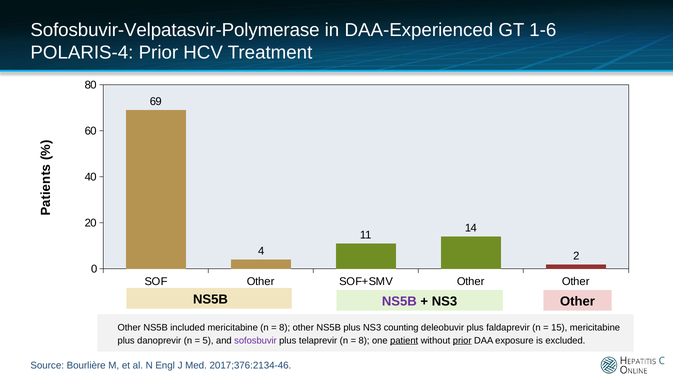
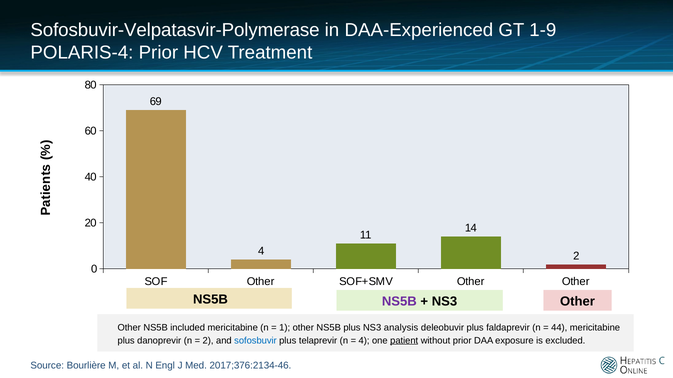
1-6: 1-6 -> 1-9
8 at (285, 328): 8 -> 1
counting: counting -> analysis
15: 15 -> 44
5 at (208, 341): 5 -> 2
sofosbuvir colour: purple -> blue
8 at (364, 341): 8 -> 4
prior at (462, 341) underline: present -> none
